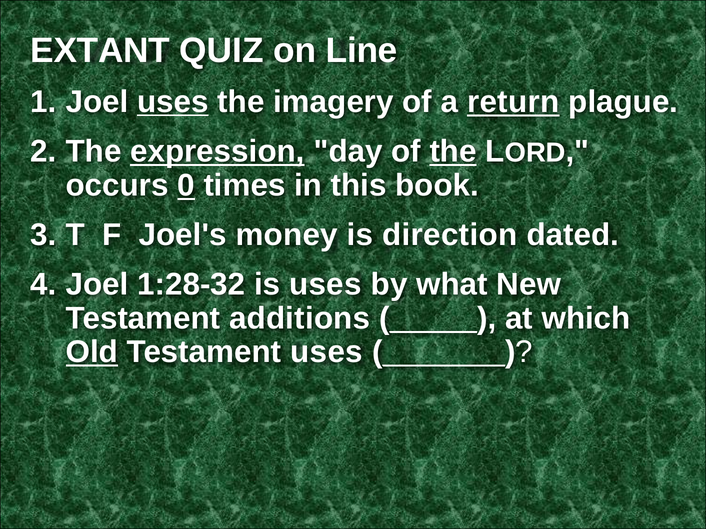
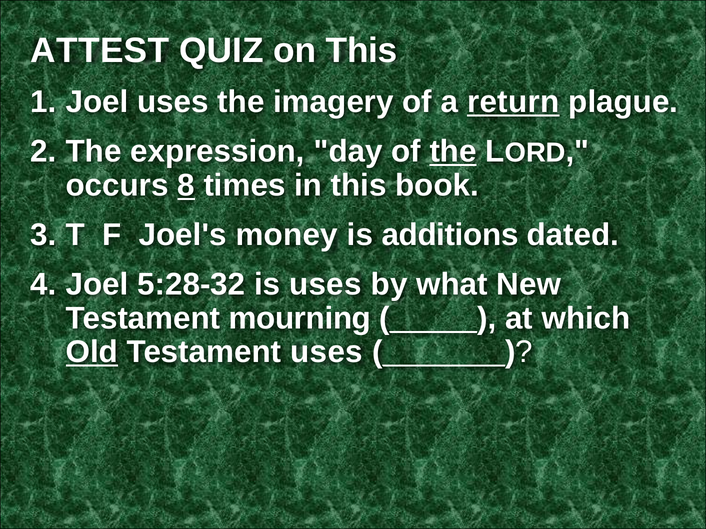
EXTANT: EXTANT -> ATTEST
on Line: Line -> This
uses at (173, 102) underline: present -> none
expression underline: present -> none
0: 0 -> 8
direction: direction -> additions
1:28-32: 1:28-32 -> 5:28-32
additions: additions -> mourning
